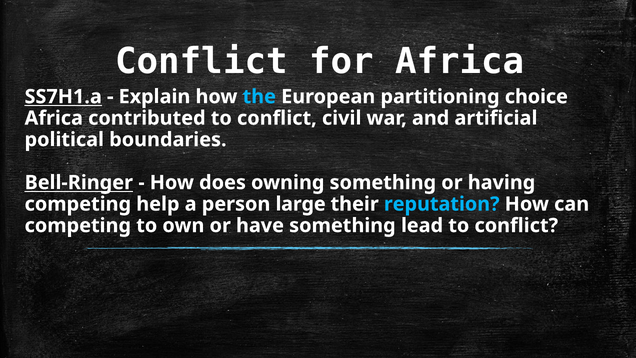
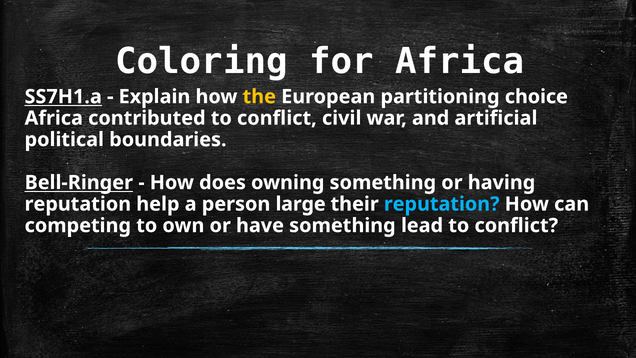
Conflict at (201, 62): Conflict -> Coloring
the colour: light blue -> yellow
competing at (78, 204): competing -> reputation
